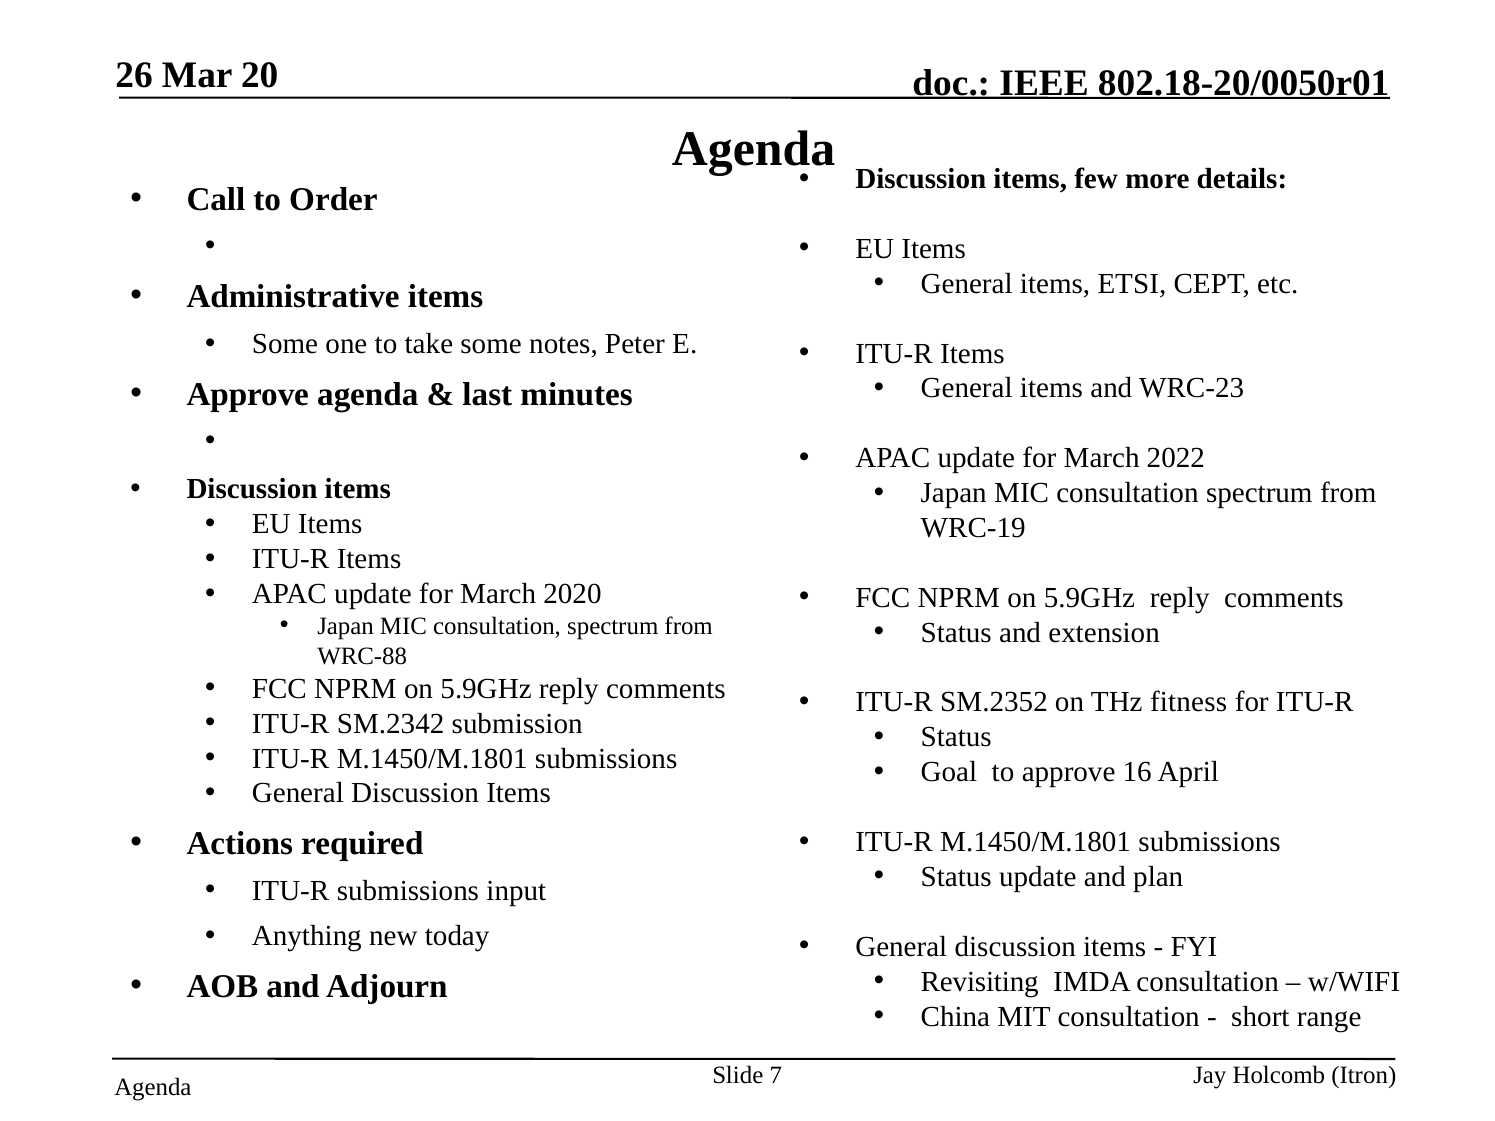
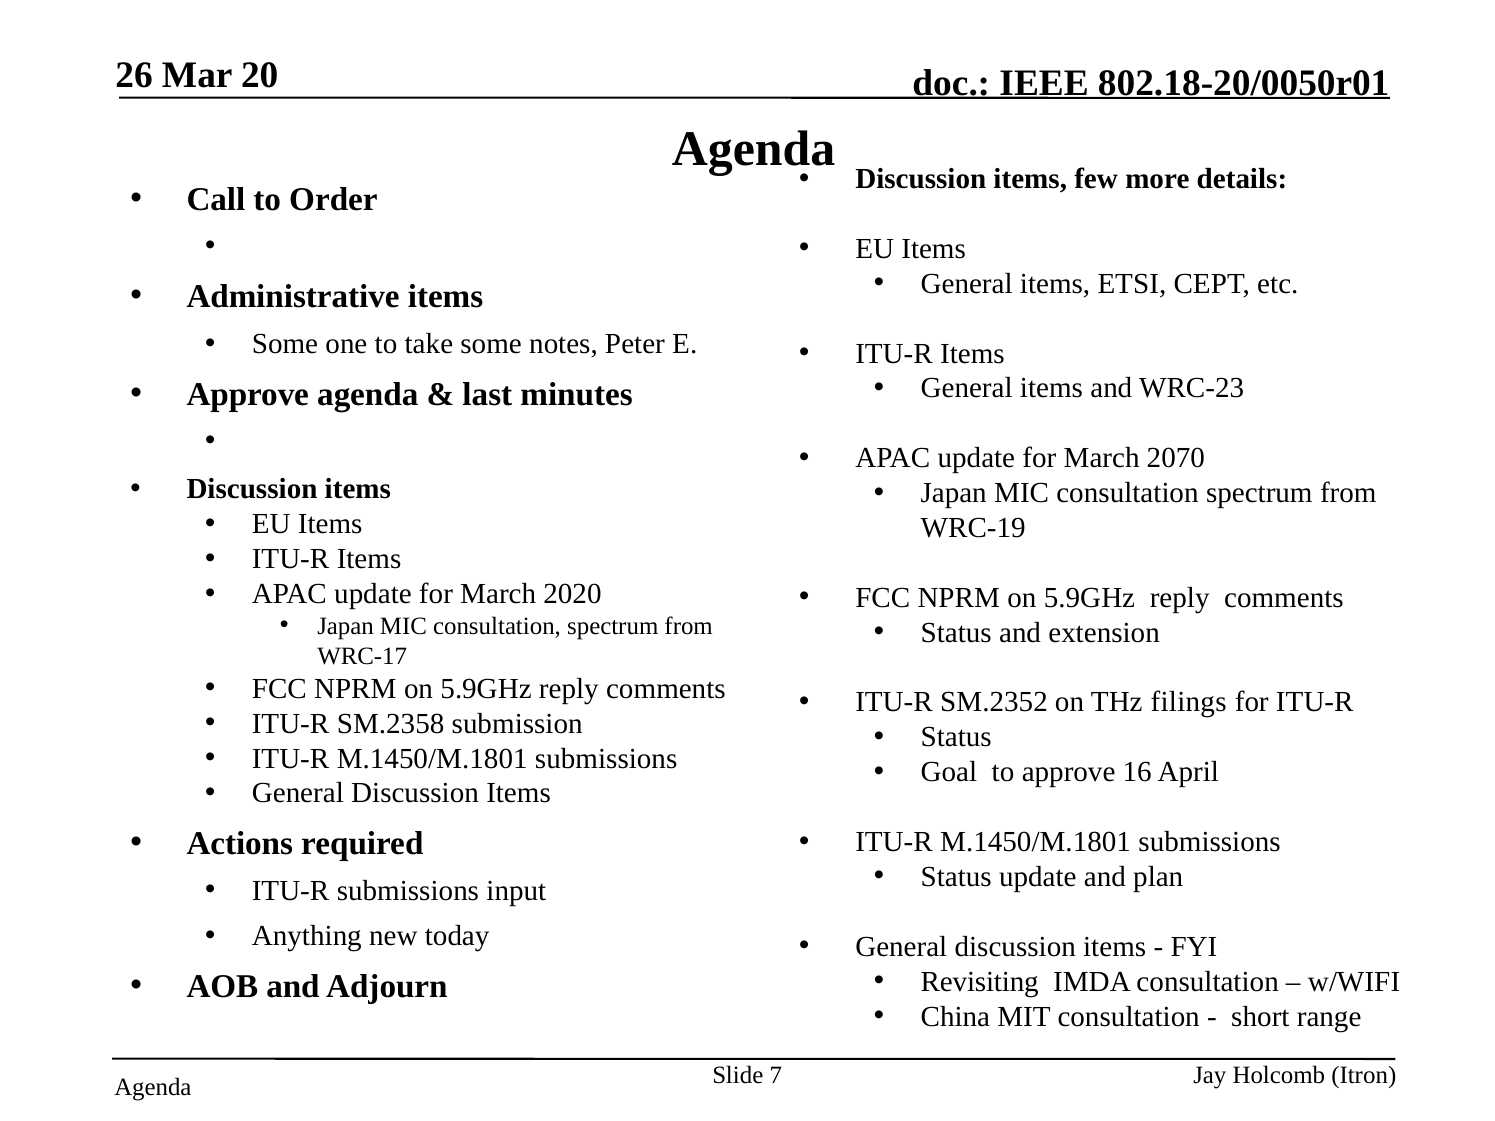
2022: 2022 -> 2070
WRC-88: WRC-88 -> WRC-17
fitness: fitness -> filings
SM.2342: SM.2342 -> SM.2358
